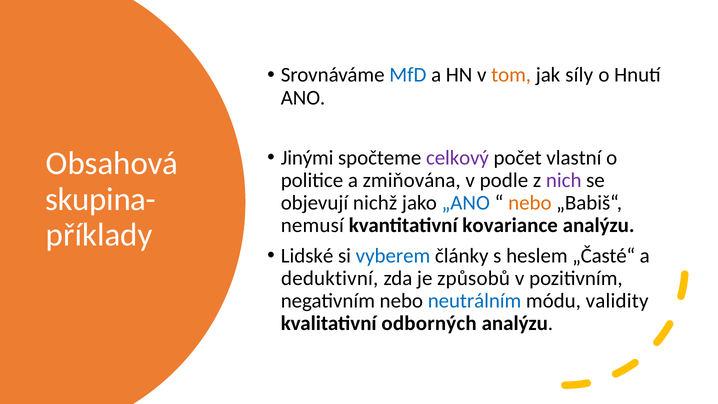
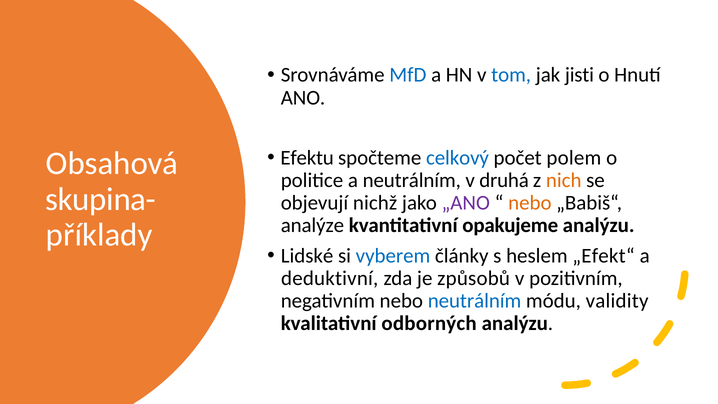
tom colour: orange -> blue
síly: síly -> jisti
Jinými: Jinými -> Efektu
celkový colour: purple -> blue
vlastní: vlastní -> polem
a zmiňována: zmiňována -> neutrálním
podle: podle -> druhá
nich colour: purple -> orange
„ANO colour: blue -> purple
nemusí: nemusí -> analýze
kovariance: kovariance -> opakujeme
„Časté“: „Časté“ -> „Efekt“
